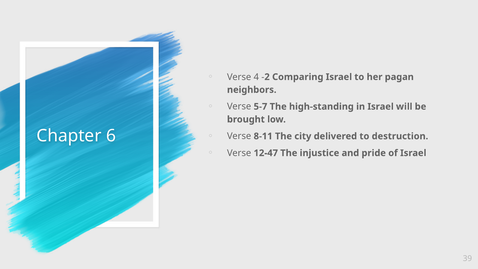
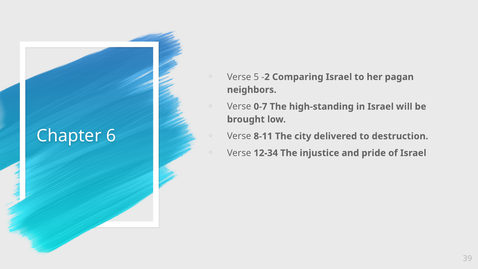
4: 4 -> 5
5-7: 5-7 -> 0-7
12-47: 12-47 -> 12-34
